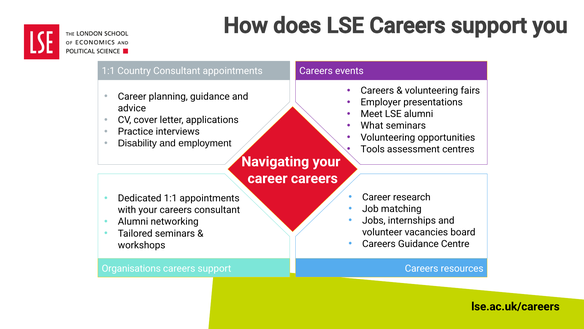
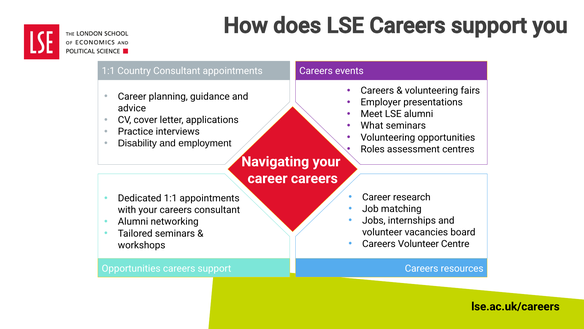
Tools: Tools -> Roles
Careers Guidance: Guidance -> Volunteer
Organisations at (131, 268): Organisations -> Opportunities
